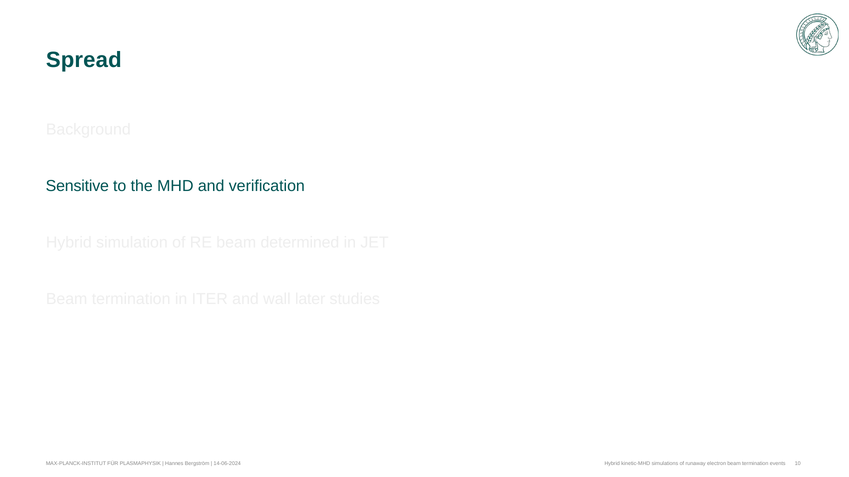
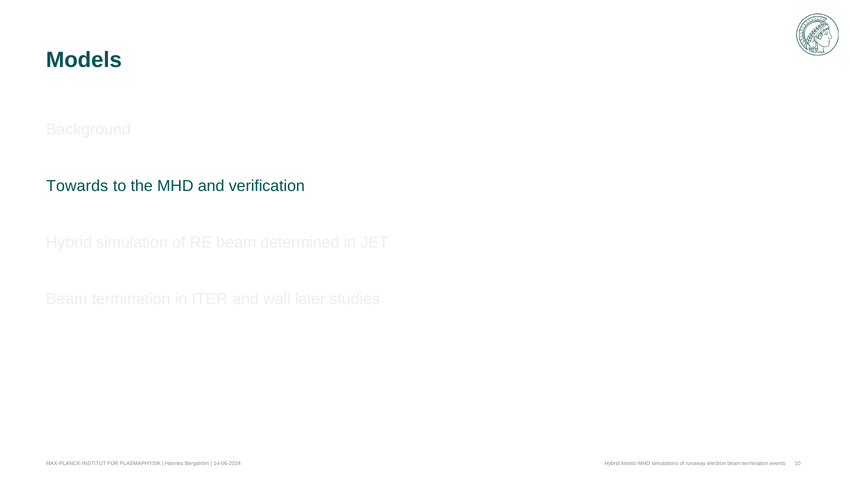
Spread: Spread -> Models
Sensitive: Sensitive -> Towards
